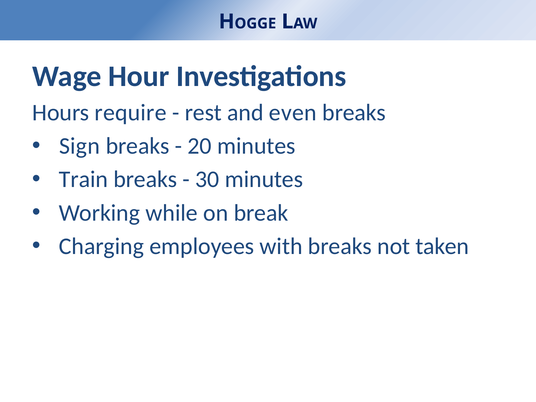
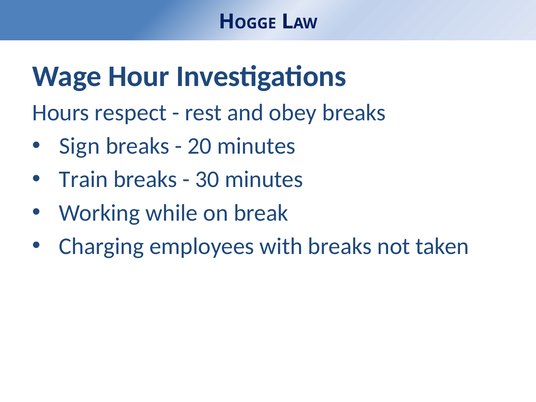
require: require -> respect
even: even -> obey
